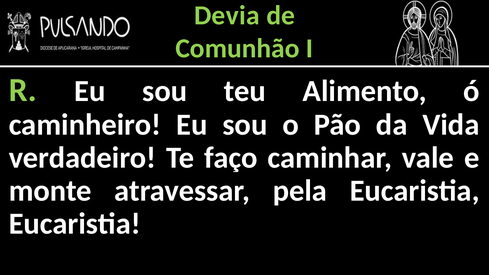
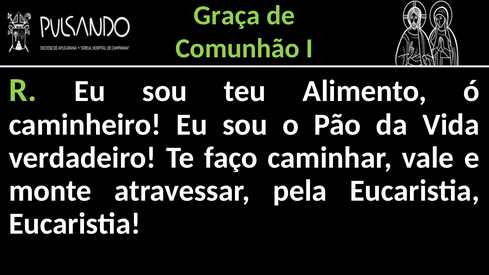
Devia: Devia -> Graça
